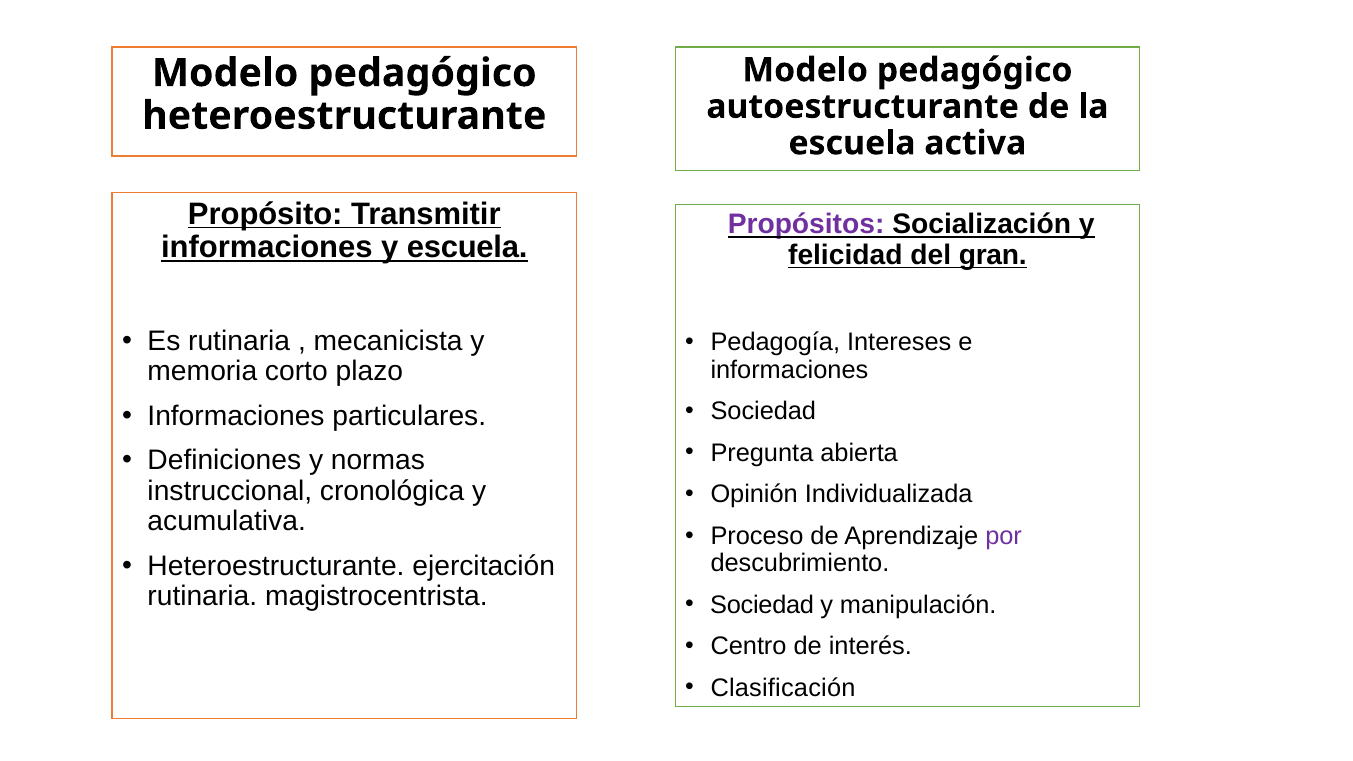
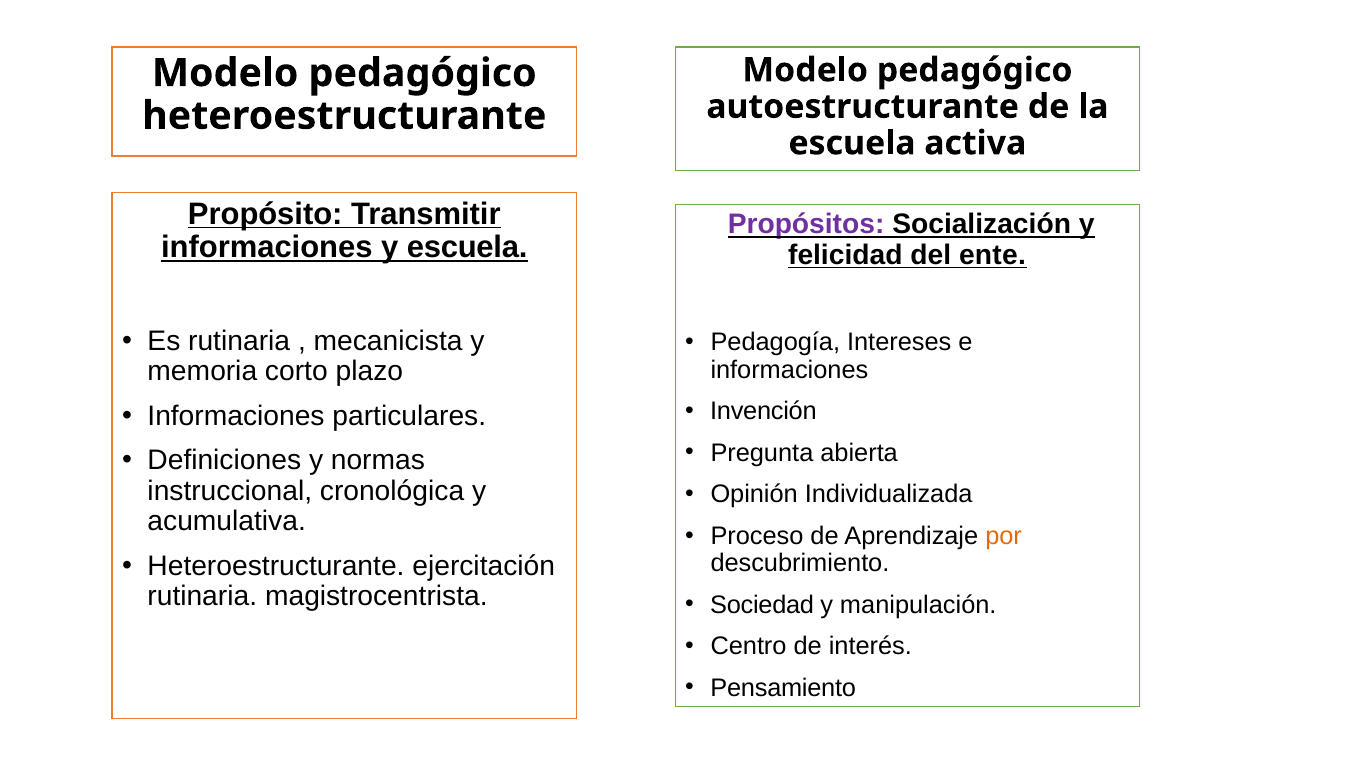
gran: gran -> ente
Sociedad at (763, 411): Sociedad -> Invención
por colour: purple -> orange
Clasificación: Clasificación -> Pensamiento
